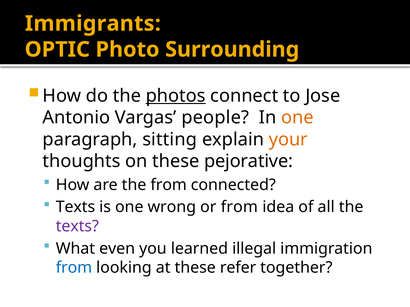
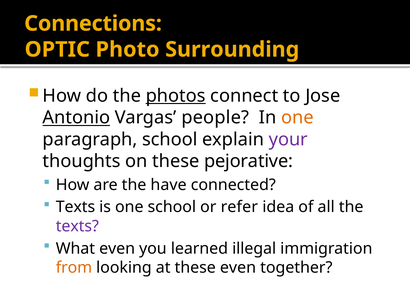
Immigrants: Immigrants -> Connections
Antonio underline: none -> present
paragraph sitting: sitting -> school
your colour: orange -> purple
the from: from -> have
one wrong: wrong -> school
or from: from -> refer
from at (74, 268) colour: blue -> orange
these refer: refer -> even
